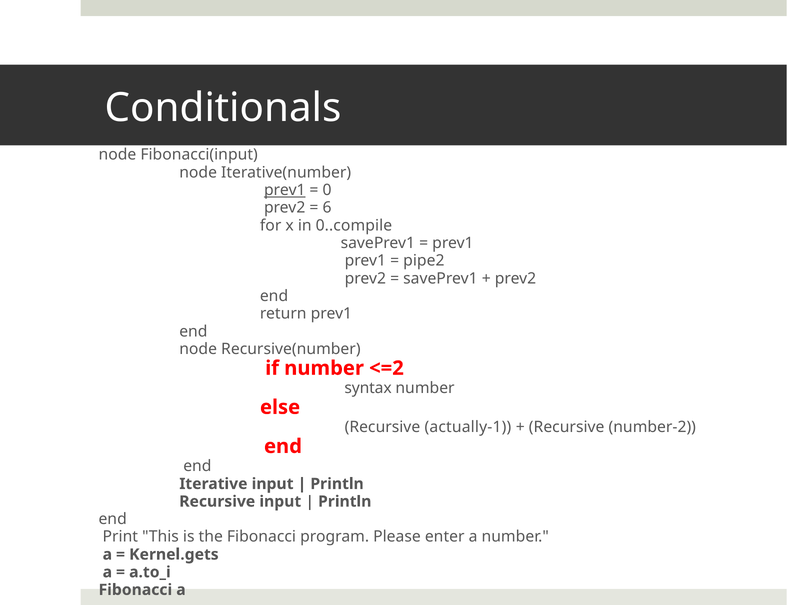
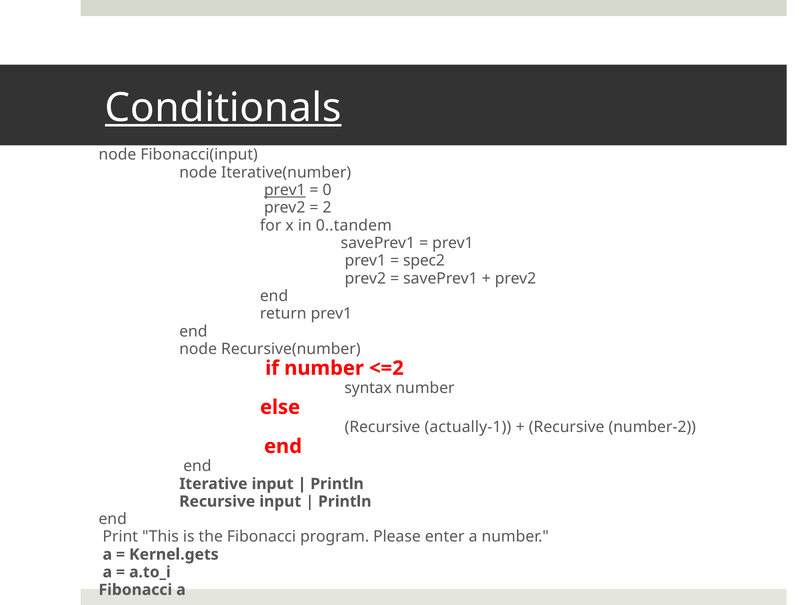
Conditionals underline: none -> present
6: 6 -> 2
0..compile: 0..compile -> 0..tandem
pipe2: pipe2 -> spec2
